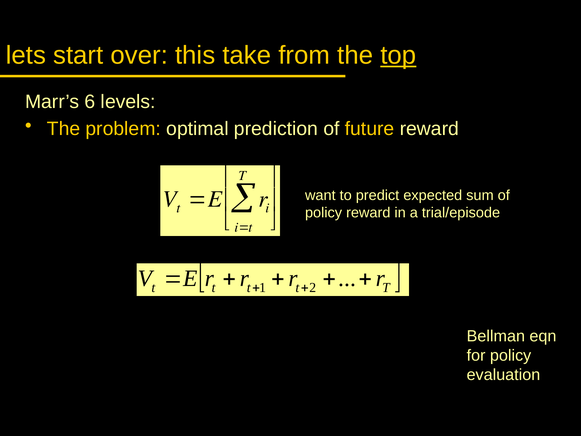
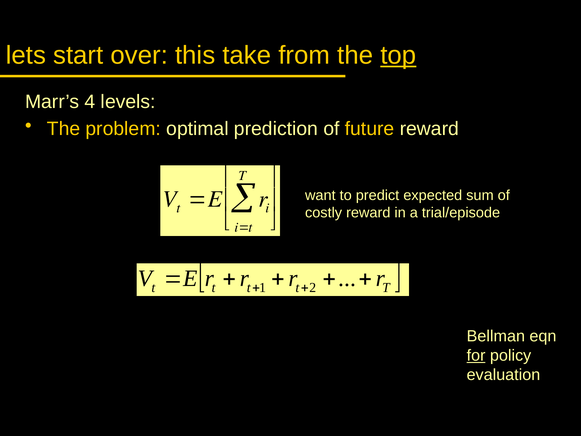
6: 6 -> 4
policy at (324, 213): policy -> costly
for underline: none -> present
